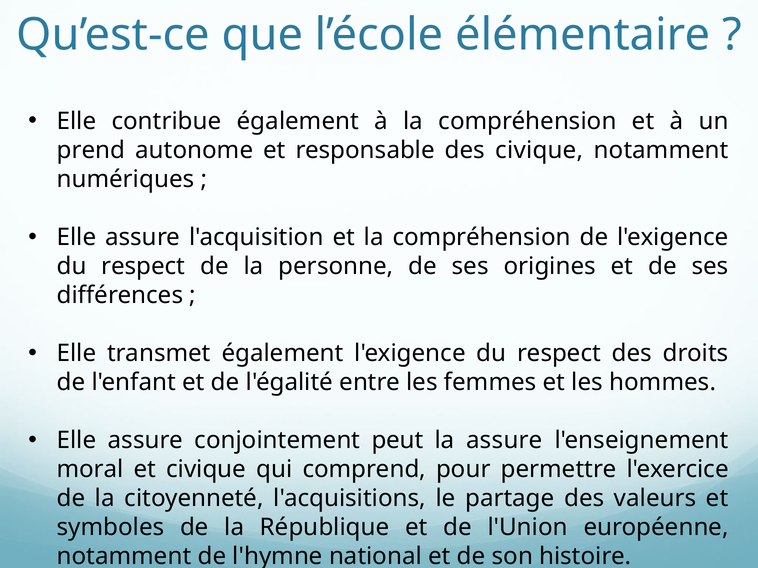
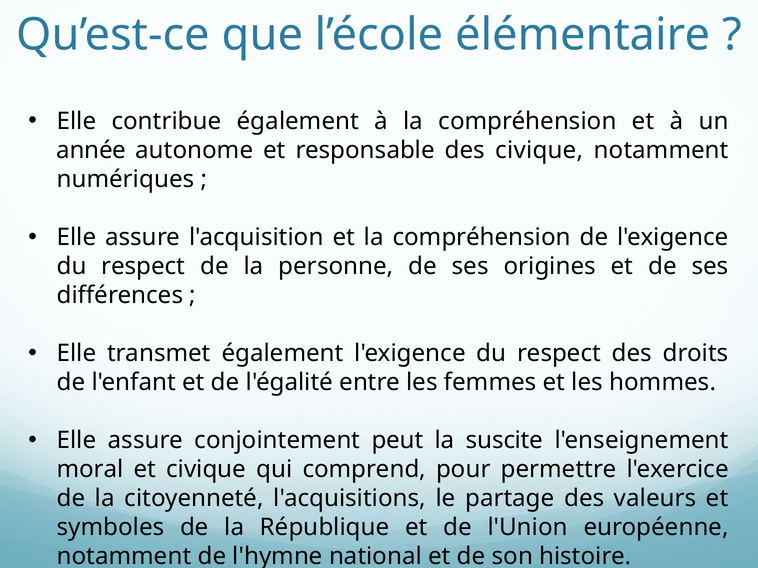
prend: prend -> année
la assure: assure -> suscite
